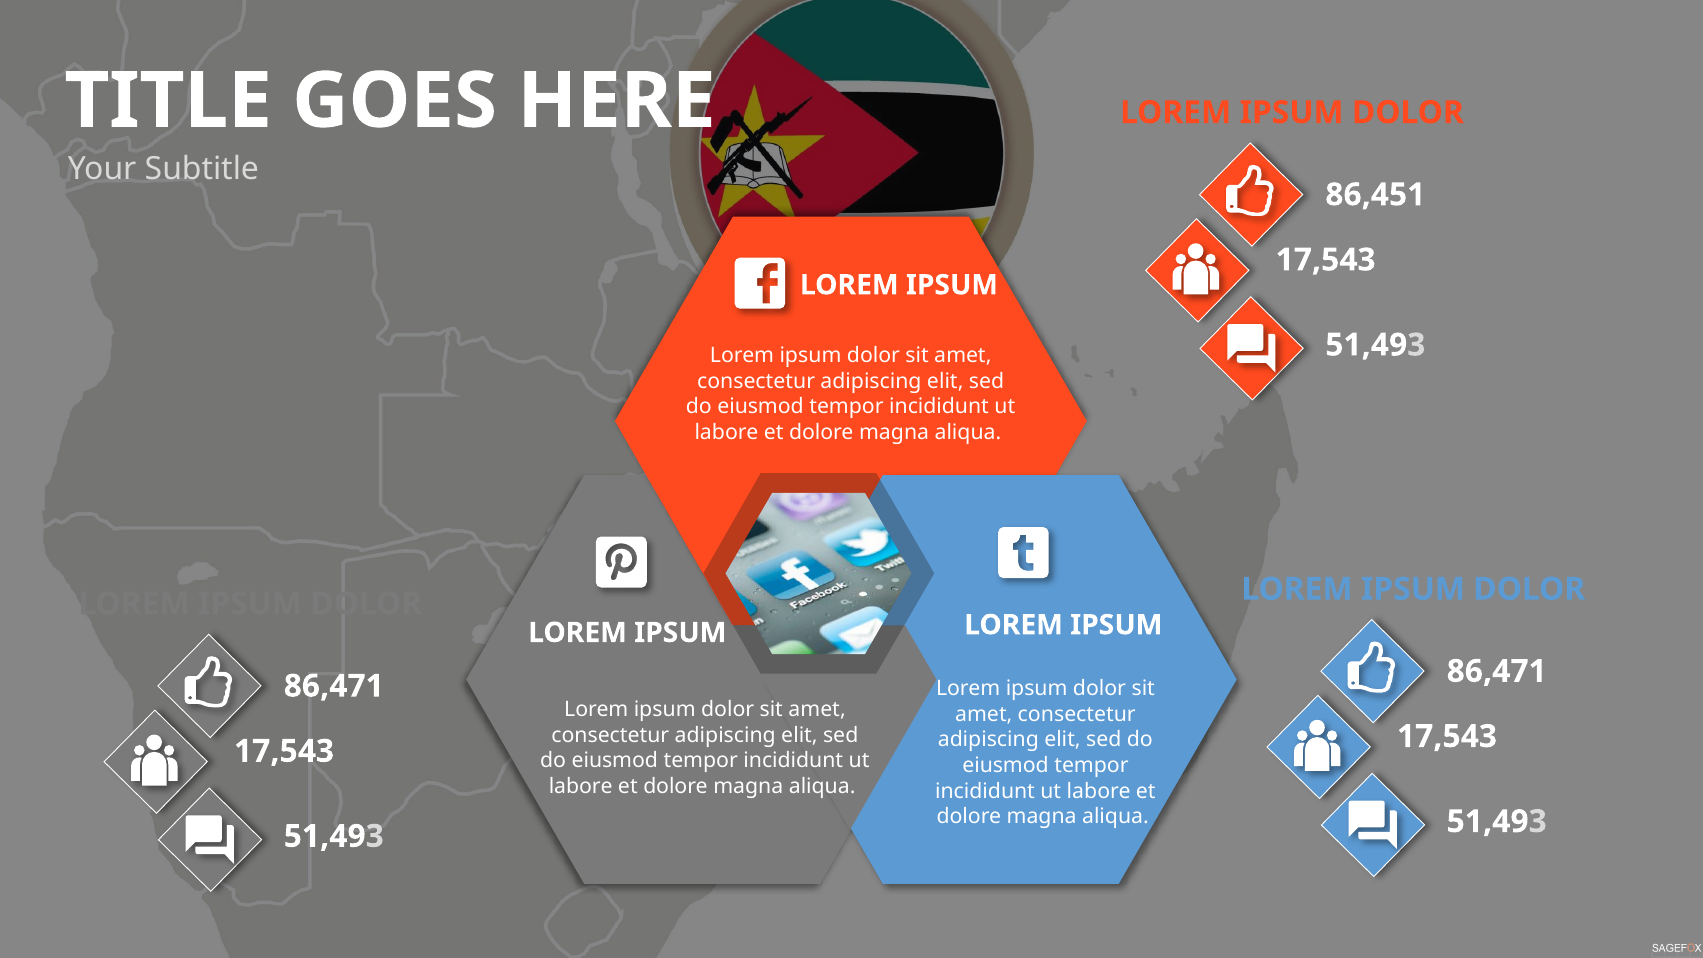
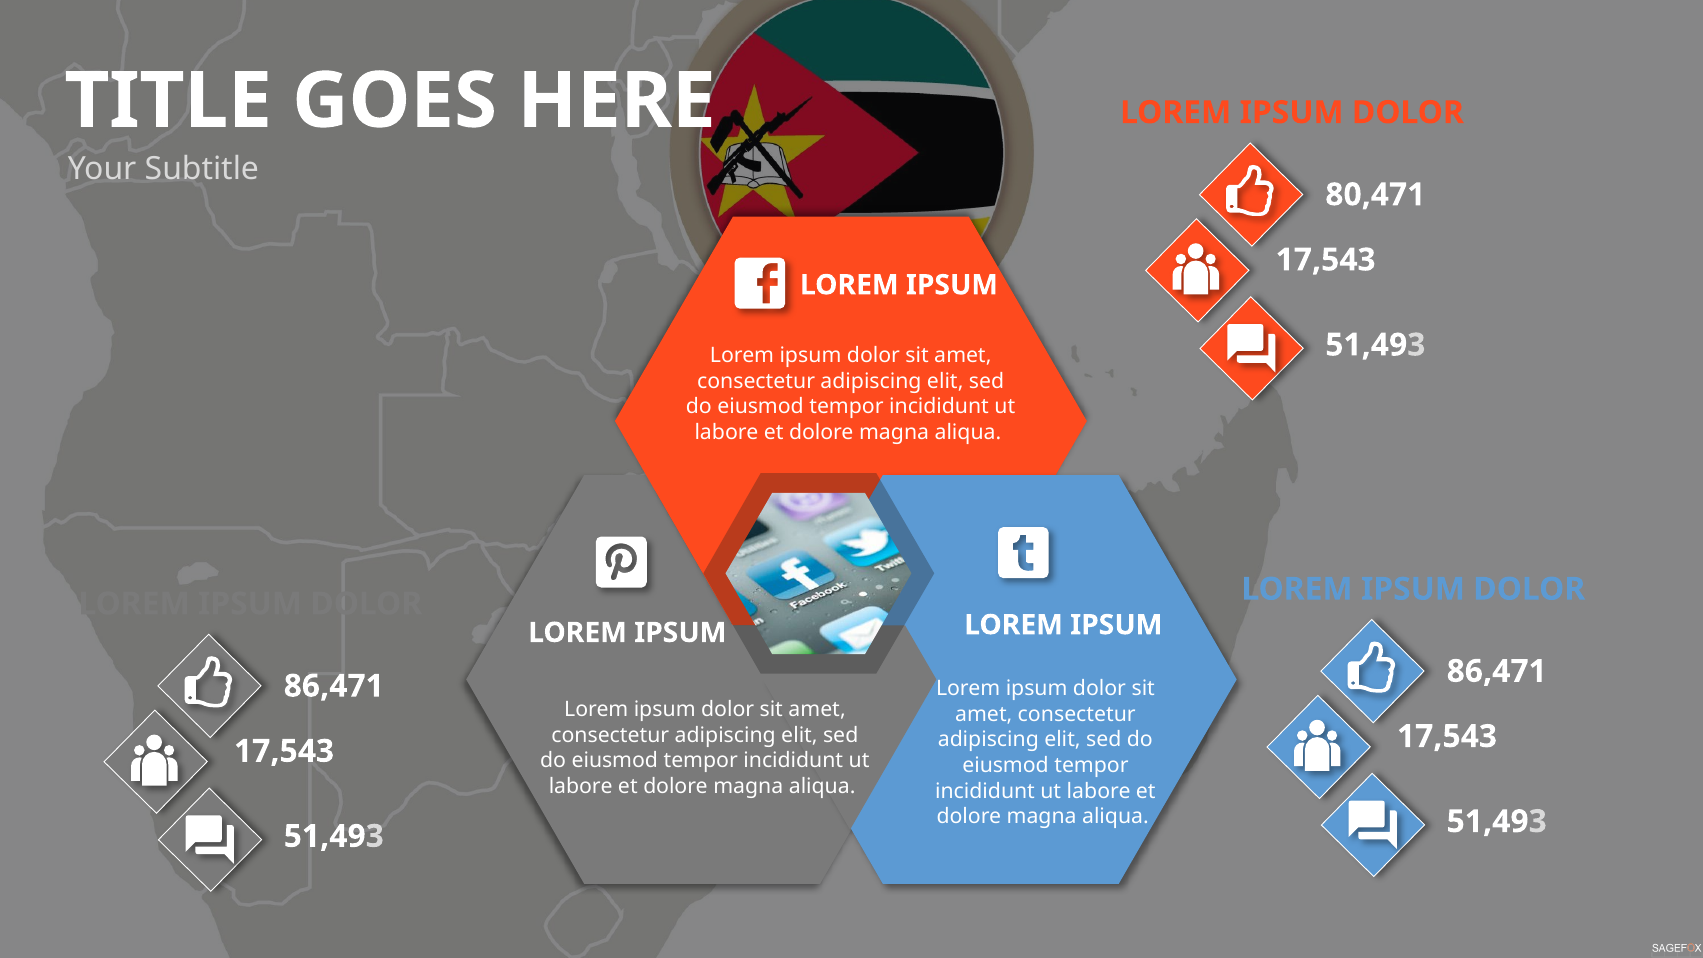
86,451: 86,451 -> 80,471
